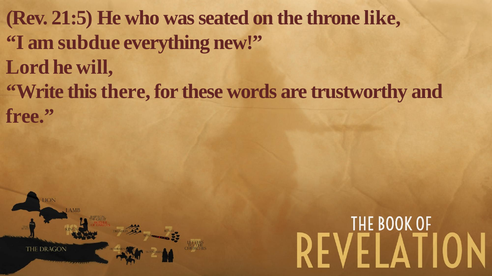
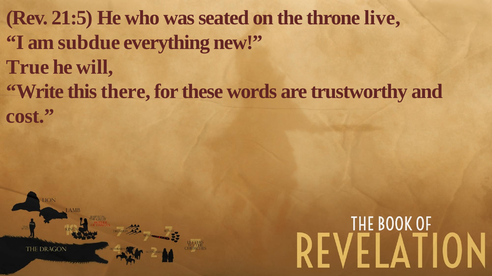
like: like -> live
Lord: Lord -> True
free: free -> cost
